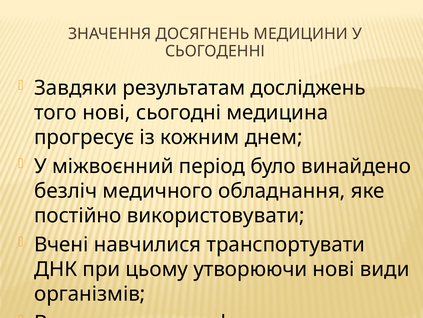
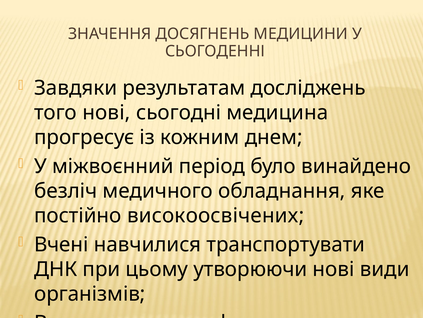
використовувати: використовувати -> високоосвічених
